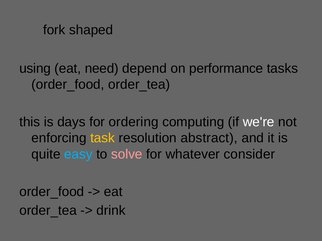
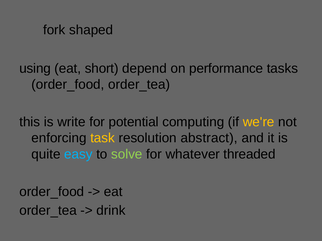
need: need -> short
days: days -> write
ordering: ordering -> potential
we're colour: white -> yellow
solve colour: pink -> light green
consider: consider -> threaded
